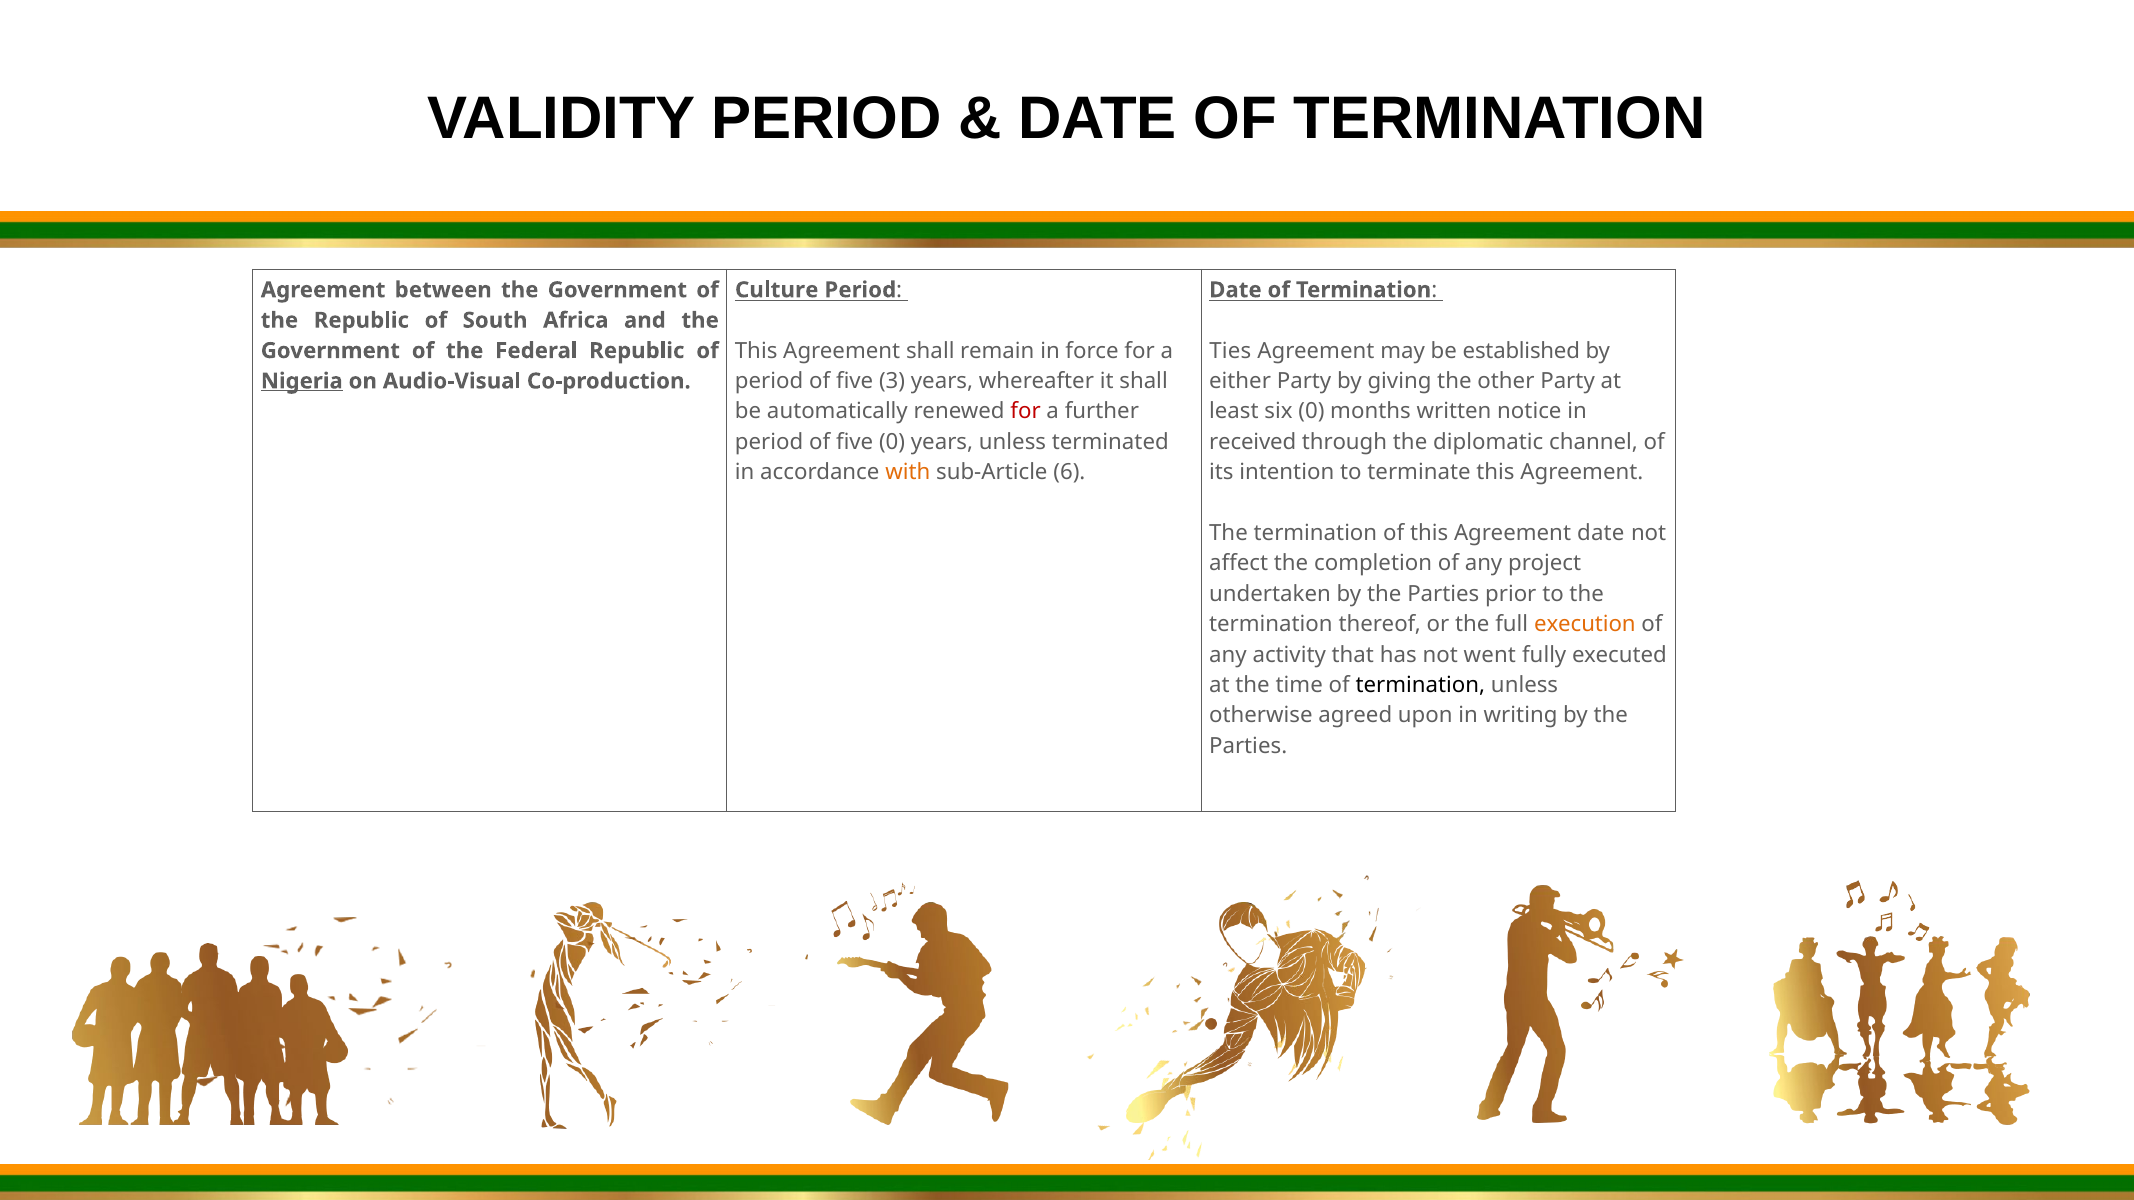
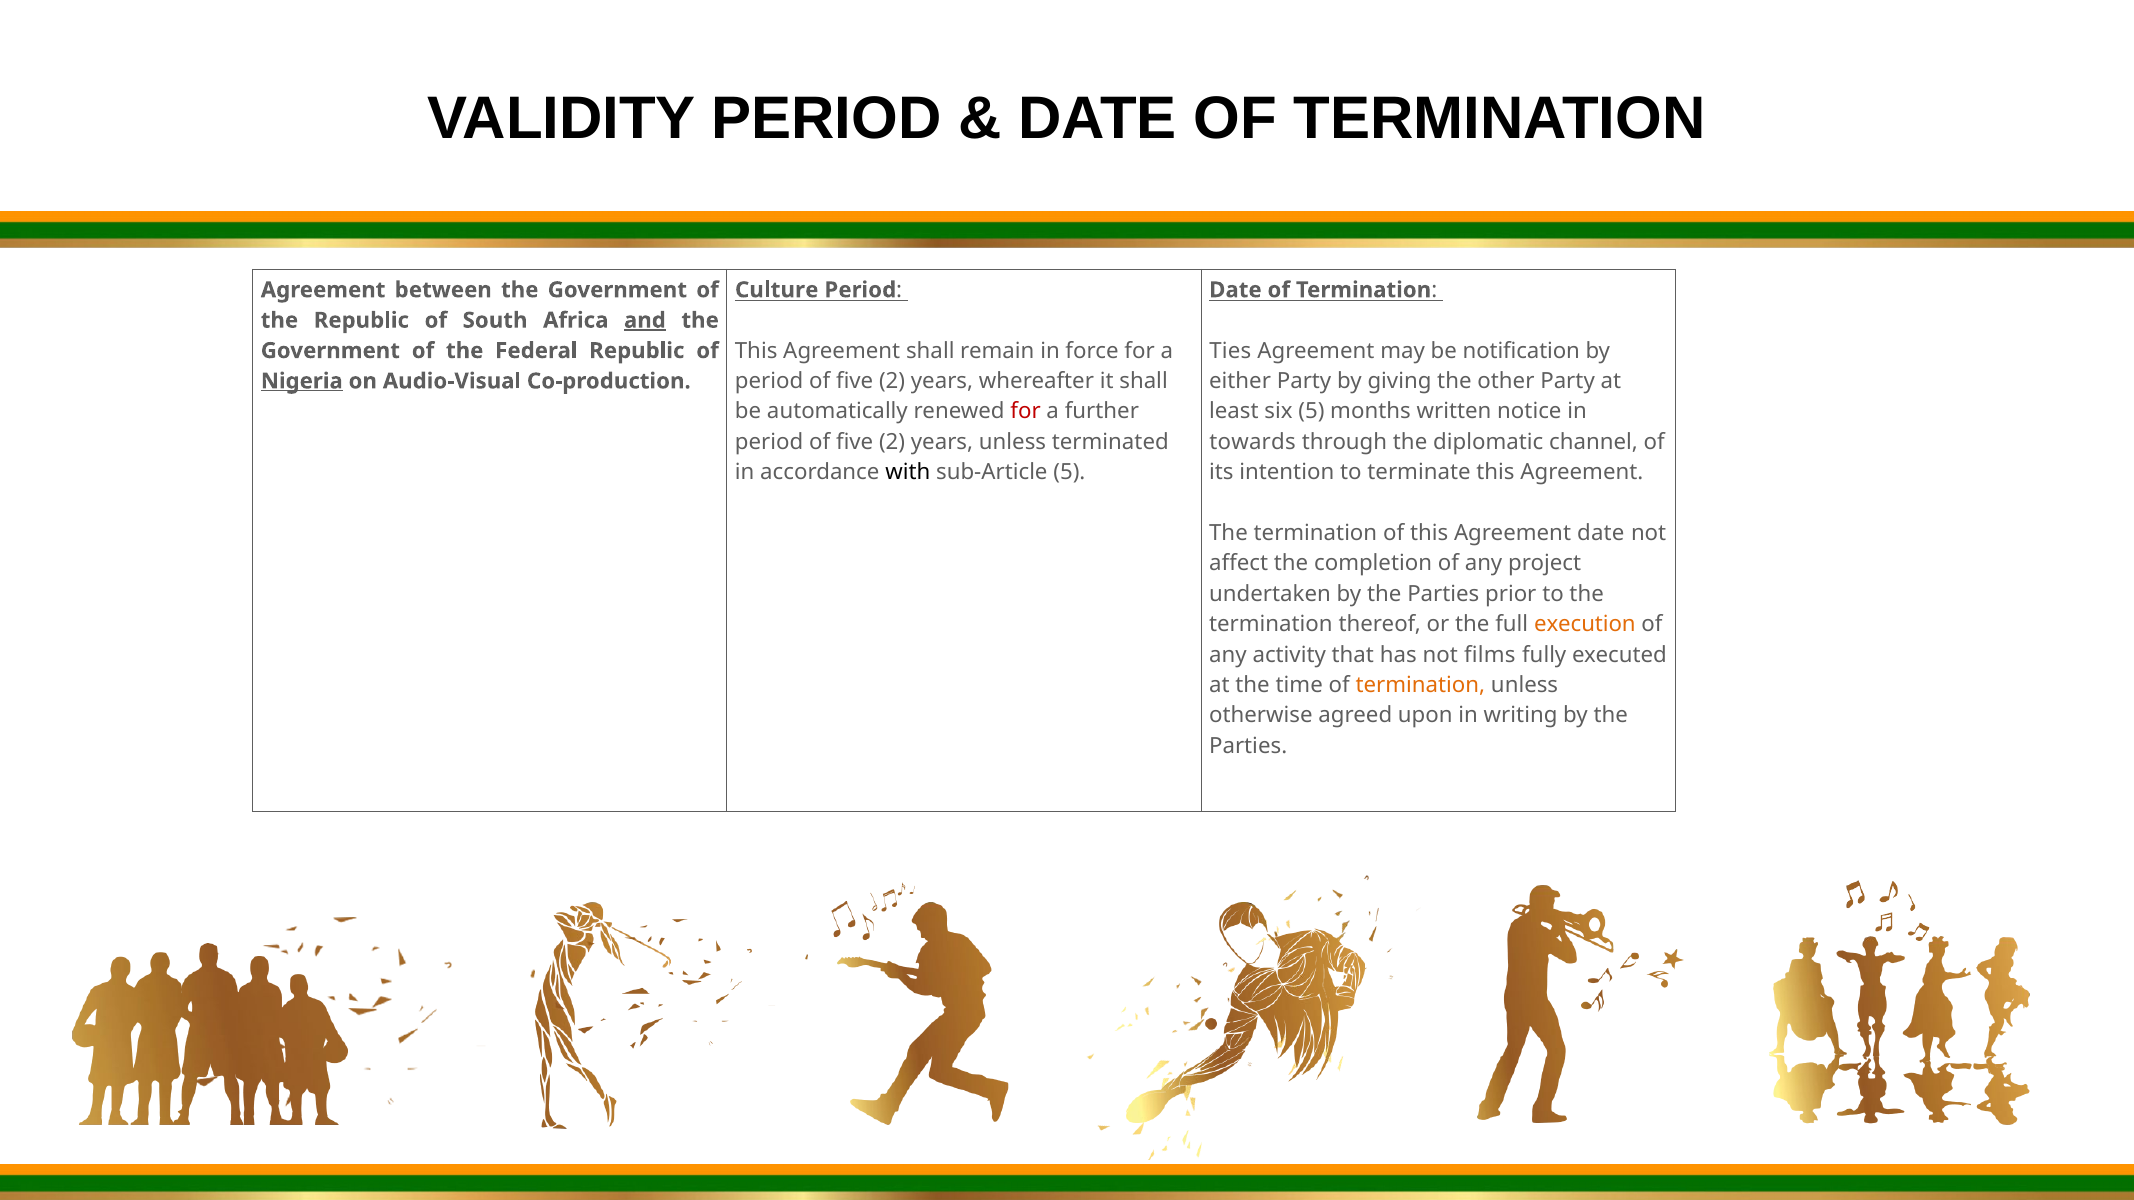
and underline: none -> present
established: established -> notification
3 at (892, 381): 3 -> 2
six 0: 0 -> 5
0 at (892, 442): 0 -> 2
received: received -> towards
with colour: orange -> black
sub-Article 6: 6 -> 5
went: went -> films
termination at (1420, 685) colour: black -> orange
